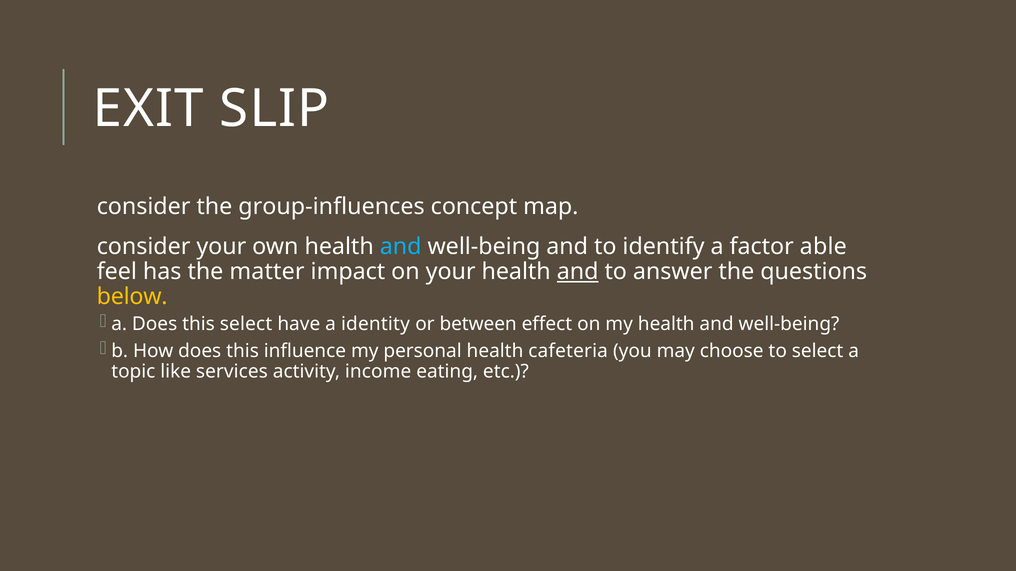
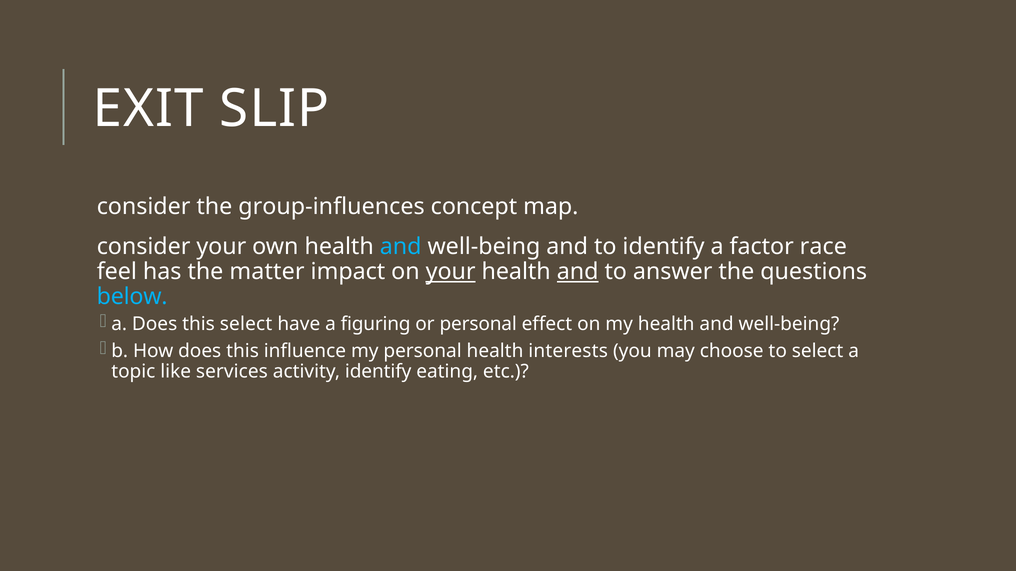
able: able -> race
your at (451, 272) underline: none -> present
below colour: yellow -> light blue
identity: identity -> figuring
or between: between -> personal
cafeteria: cafeteria -> interests
activity income: income -> identify
